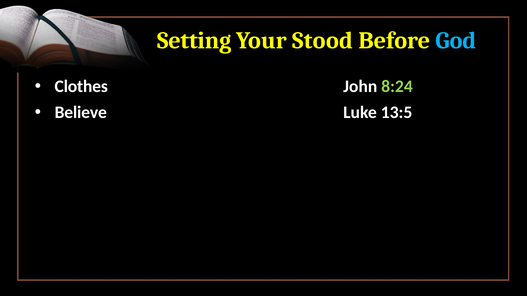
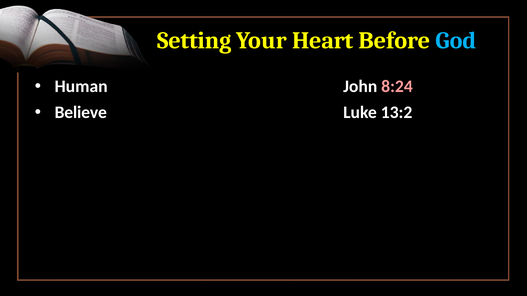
Stood: Stood -> Heart
Clothes: Clothes -> Human
8:24 colour: light green -> pink
13:5: 13:5 -> 13:2
